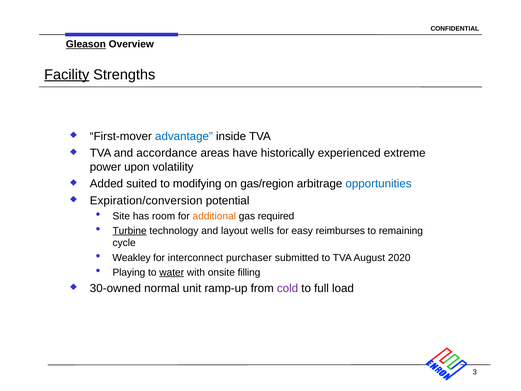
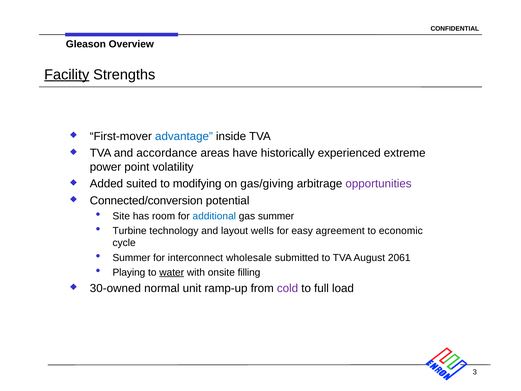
Gleason underline: present -> none
upon: upon -> point
gas/region: gas/region -> gas/giving
opportunities colour: blue -> purple
Expiration/conversion: Expiration/conversion -> Connected/conversion
additional colour: orange -> blue
gas required: required -> summer
Turbine underline: present -> none
reimburses: reimburses -> agreement
remaining: remaining -> economic
Weakley at (132, 258): Weakley -> Summer
purchaser: purchaser -> wholesale
2020: 2020 -> 2061
